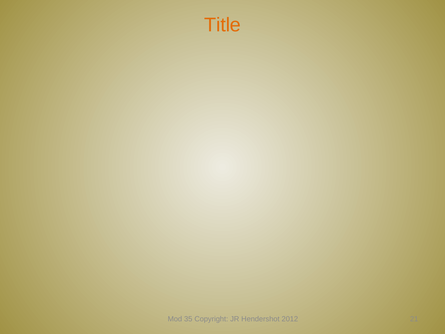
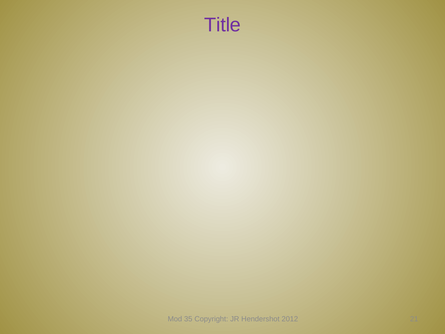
Title colour: orange -> purple
